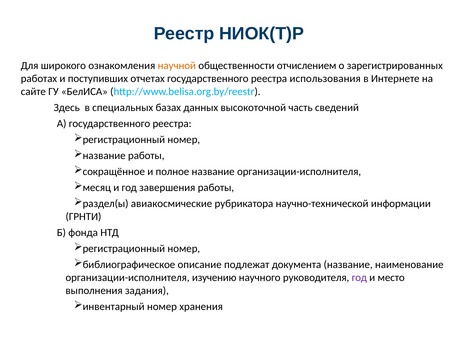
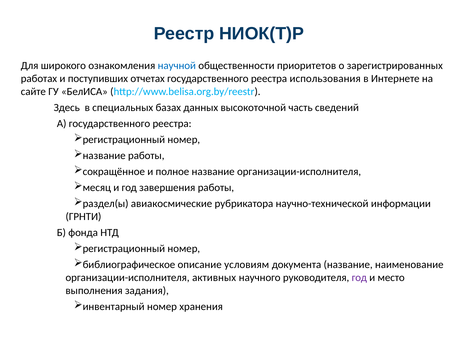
научной colour: orange -> blue
отчислением: отчислением -> приоритетов
подлежат: подлежат -> условиям
изучению: изучению -> активных
